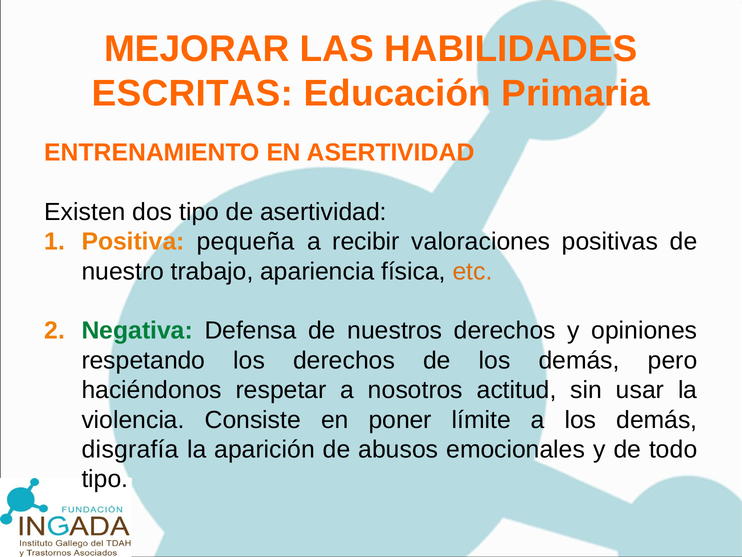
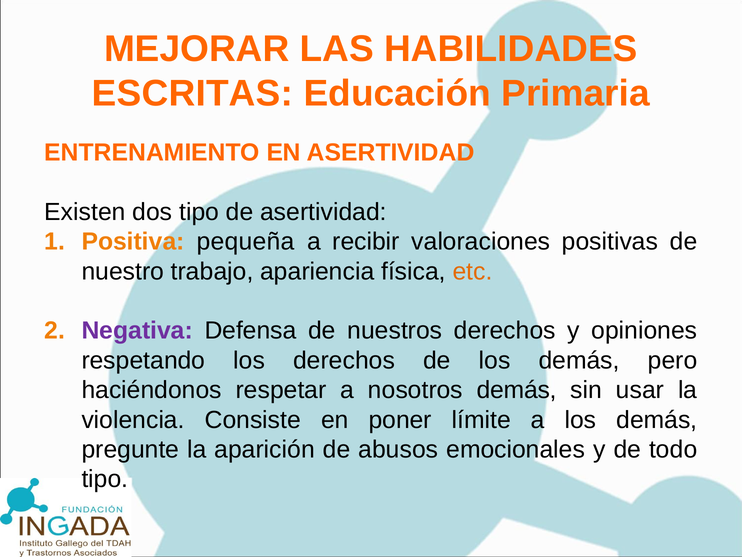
Negativa colour: green -> purple
nosotros actitud: actitud -> demás
disgrafía: disgrafía -> pregunte
